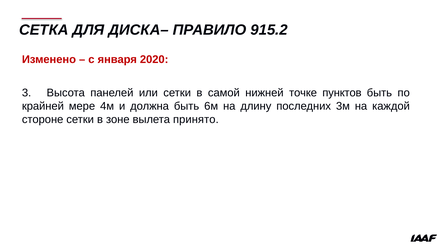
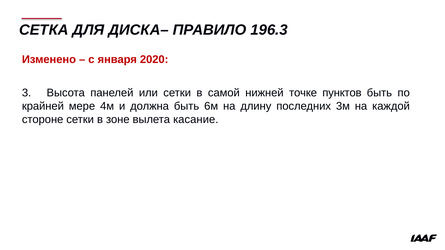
915.2: 915.2 -> 196.3
принято: принято -> касание
